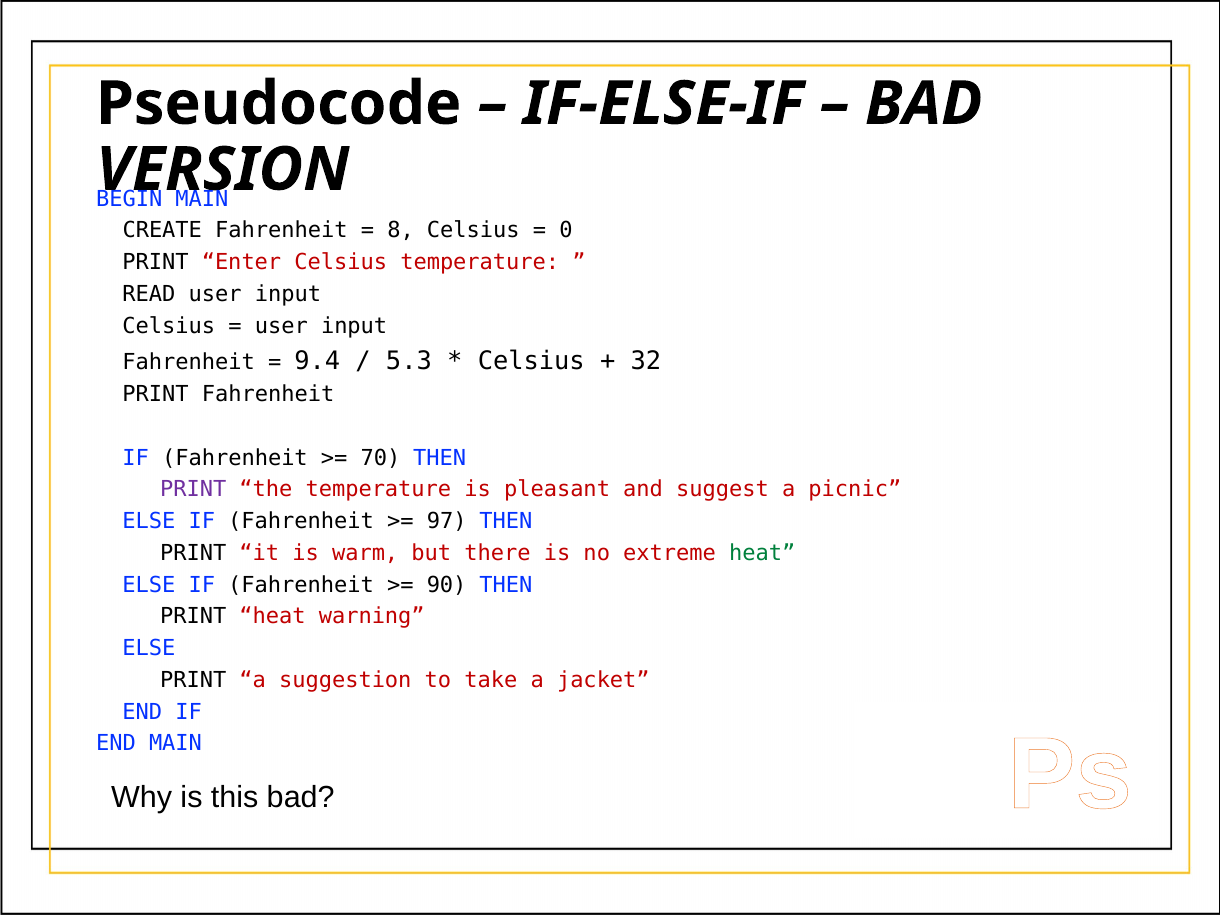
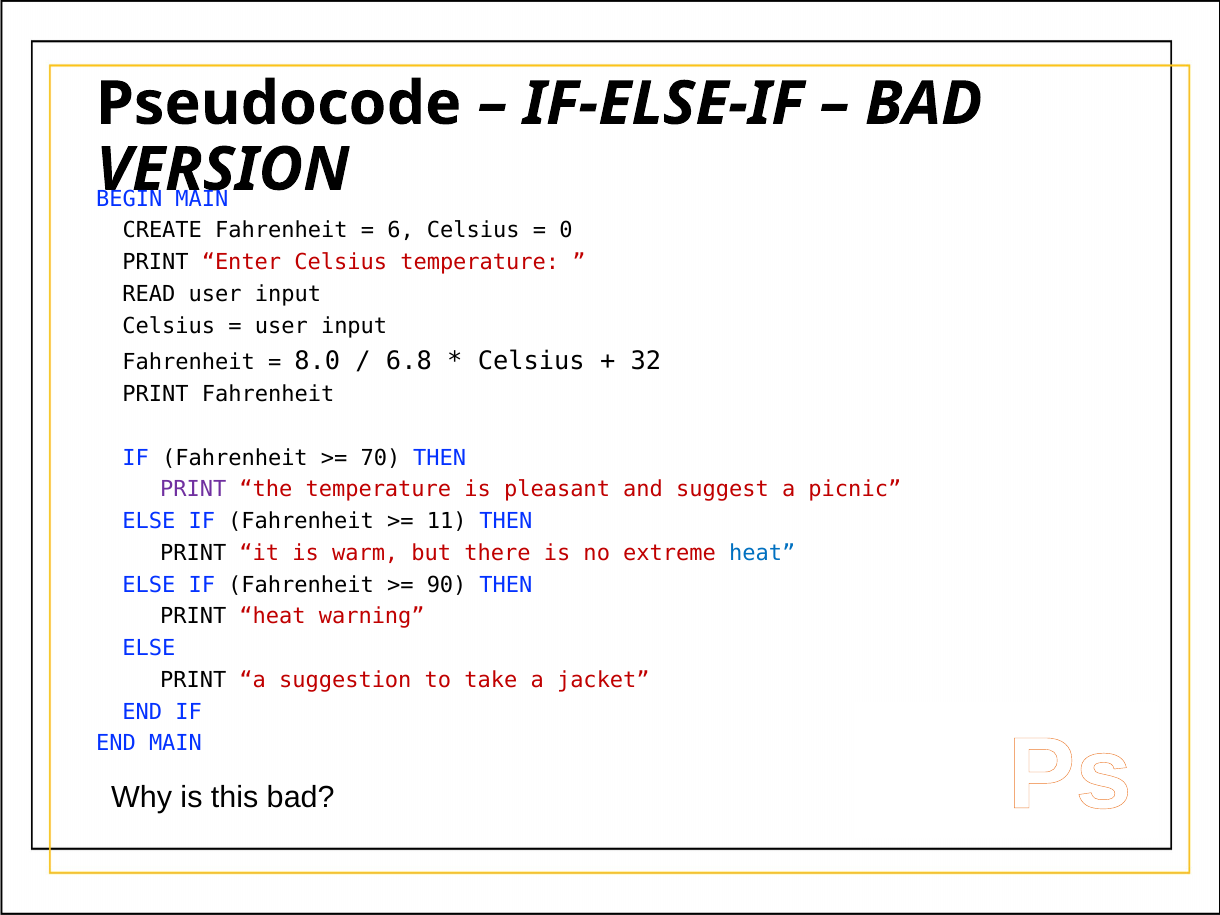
8: 8 -> 6
9.4: 9.4 -> 8.0
5.3: 5.3 -> 6.8
97: 97 -> 11
heat at (762, 553) colour: green -> blue
